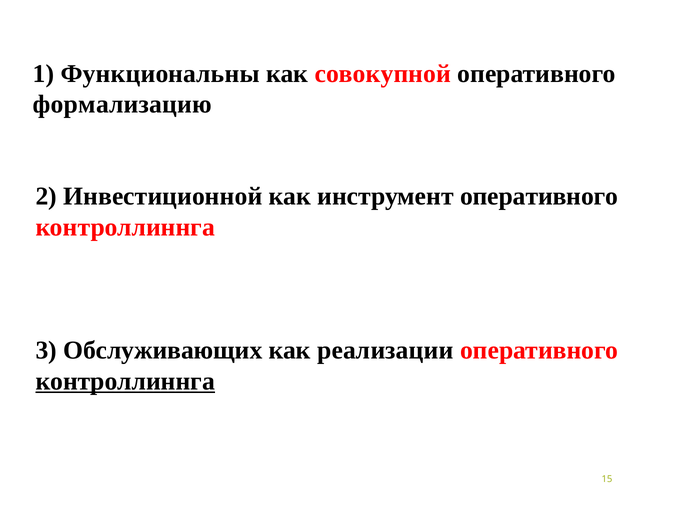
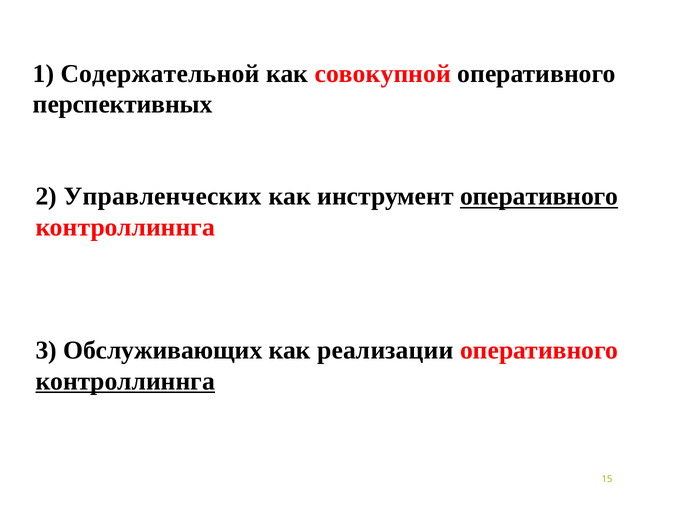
Функциональны: Функциональны -> Содержательной
формализацию: формализацию -> перспективных
Инвестиционной: Инвестиционной -> Управленческих
оперативного at (539, 196) underline: none -> present
